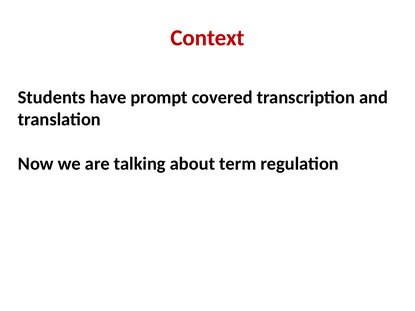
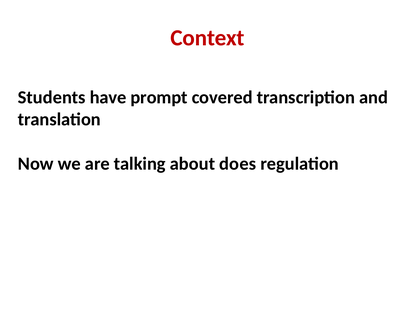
term: term -> does
